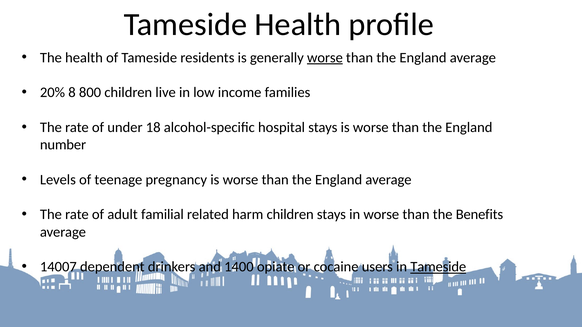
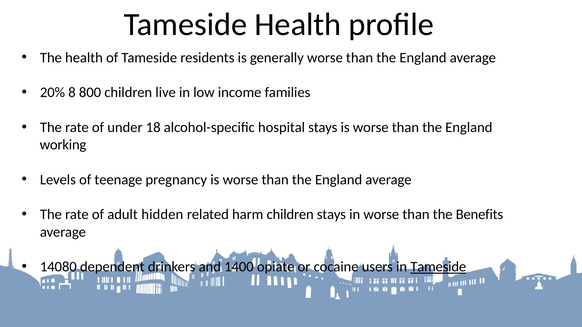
worse at (325, 58) underline: present -> none
number: number -> working
familial: familial -> hidden
14007: 14007 -> 14080
